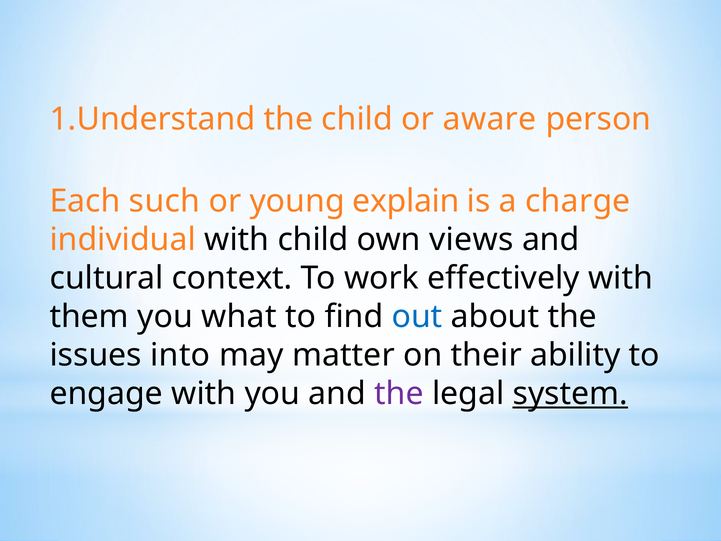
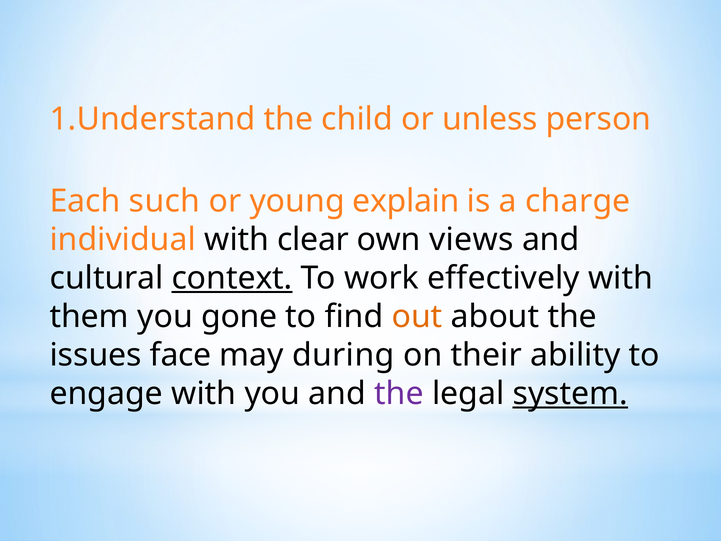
aware: aware -> unless
with child: child -> clear
context underline: none -> present
what: what -> gone
out colour: blue -> orange
into: into -> face
matter: matter -> during
